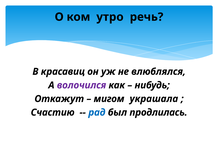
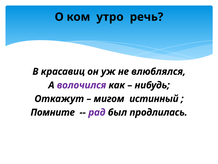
украшала: украшала -> истинный
Счастию: Счастию -> Помните
рад colour: blue -> purple
